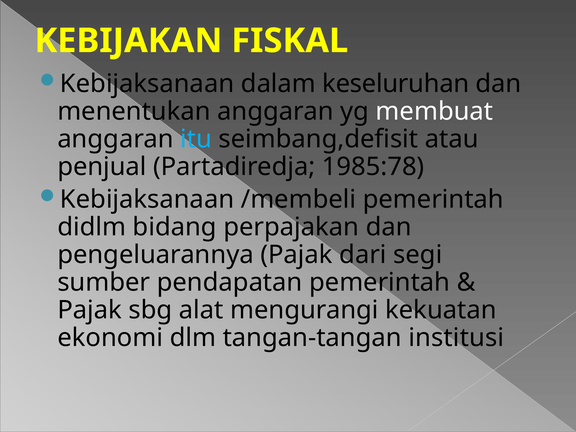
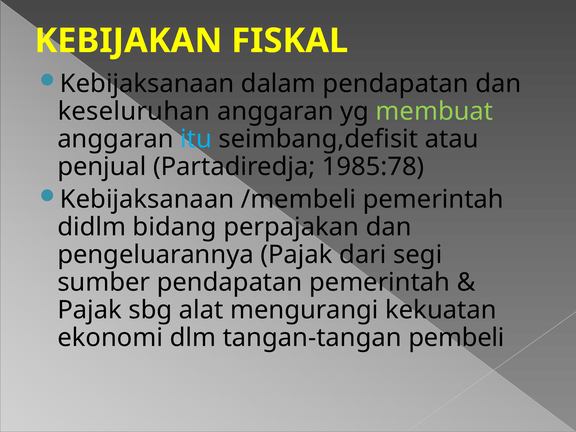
dalam keseluruhan: keseluruhan -> pendapatan
menentukan: menentukan -> keseluruhan
membuat colour: white -> light green
institusi: institusi -> pembeli
